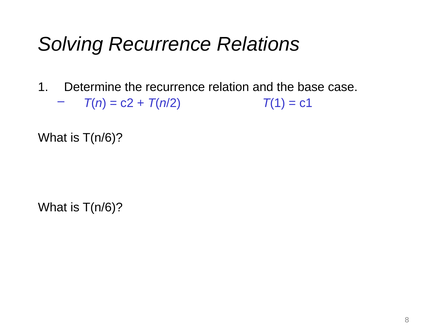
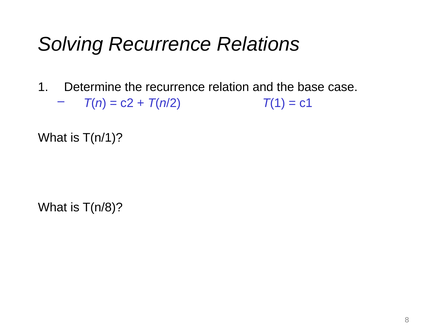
T(n/6 at (103, 138): T(n/6 -> T(n/1
T(n/6 at (103, 208): T(n/6 -> T(n/8
